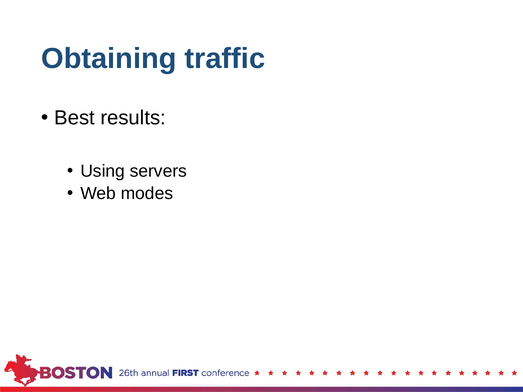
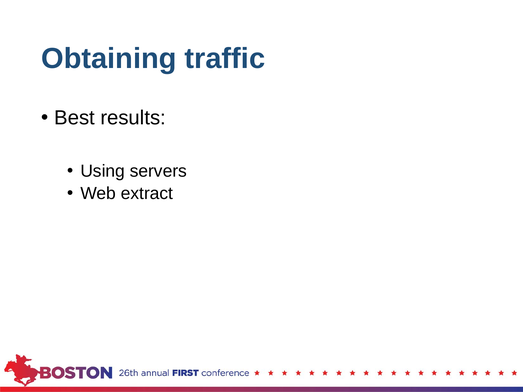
modes: modes -> extract
